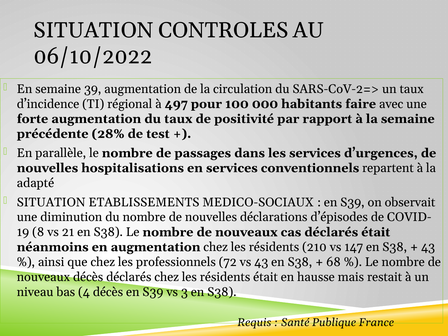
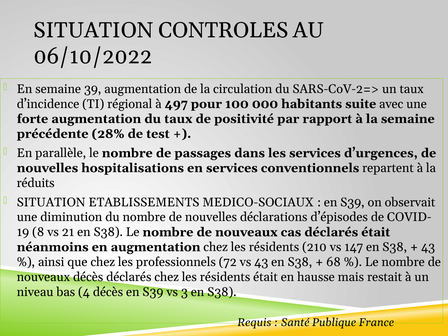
faire: faire -> suite
adapté: adapté -> réduits
